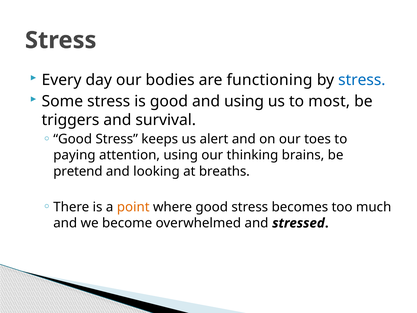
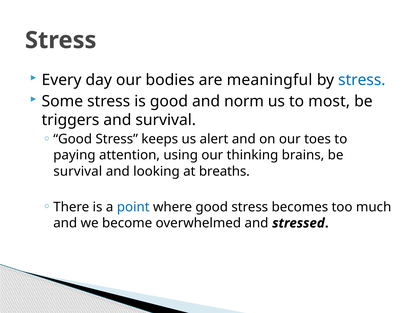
functioning: functioning -> meaningful
and using: using -> norm
pretend at (78, 171): pretend -> survival
point colour: orange -> blue
